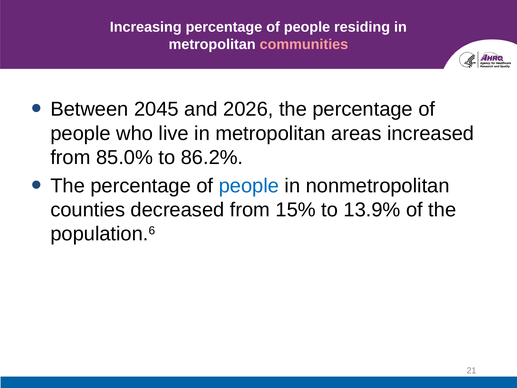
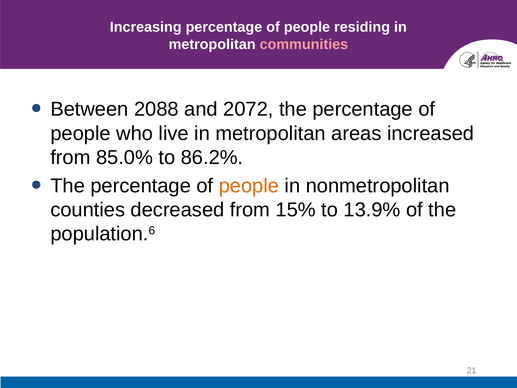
2045: 2045 -> 2088
2026: 2026 -> 2072
people at (249, 186) colour: blue -> orange
